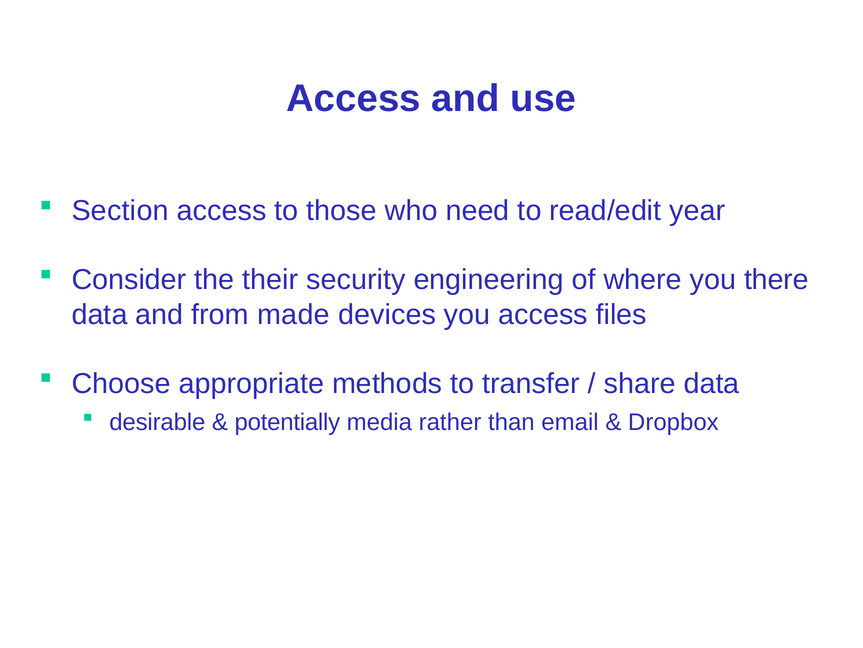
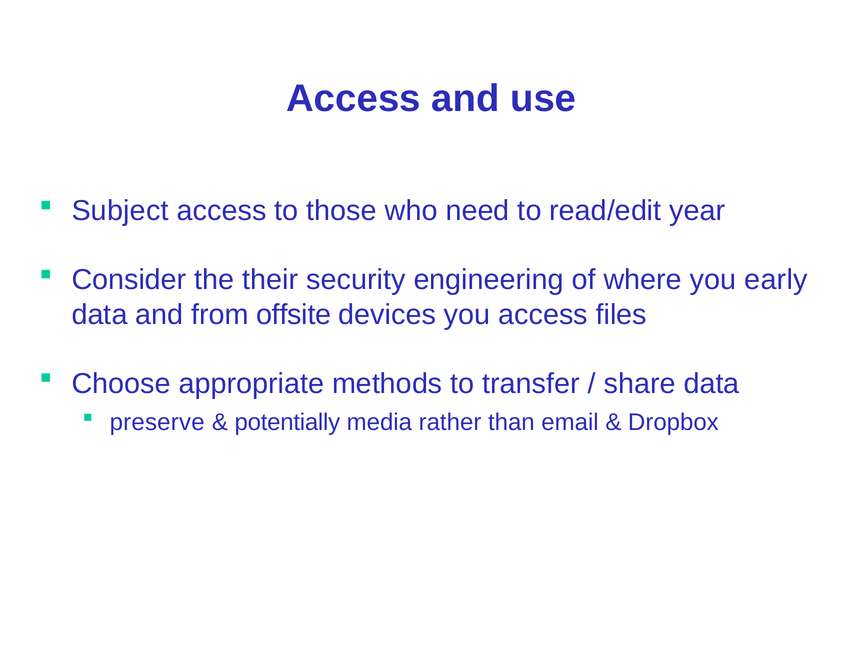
Section: Section -> Subject
there: there -> early
made: made -> offsite
desirable: desirable -> preserve
